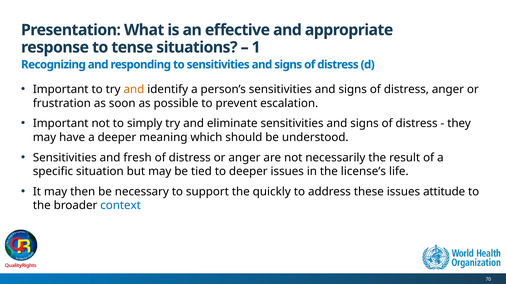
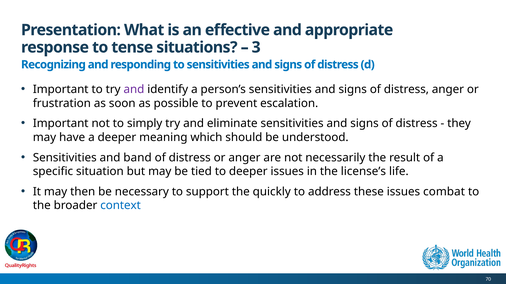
1: 1 -> 3
and at (134, 90) colour: orange -> purple
fresh: fresh -> band
attitude: attitude -> combat
